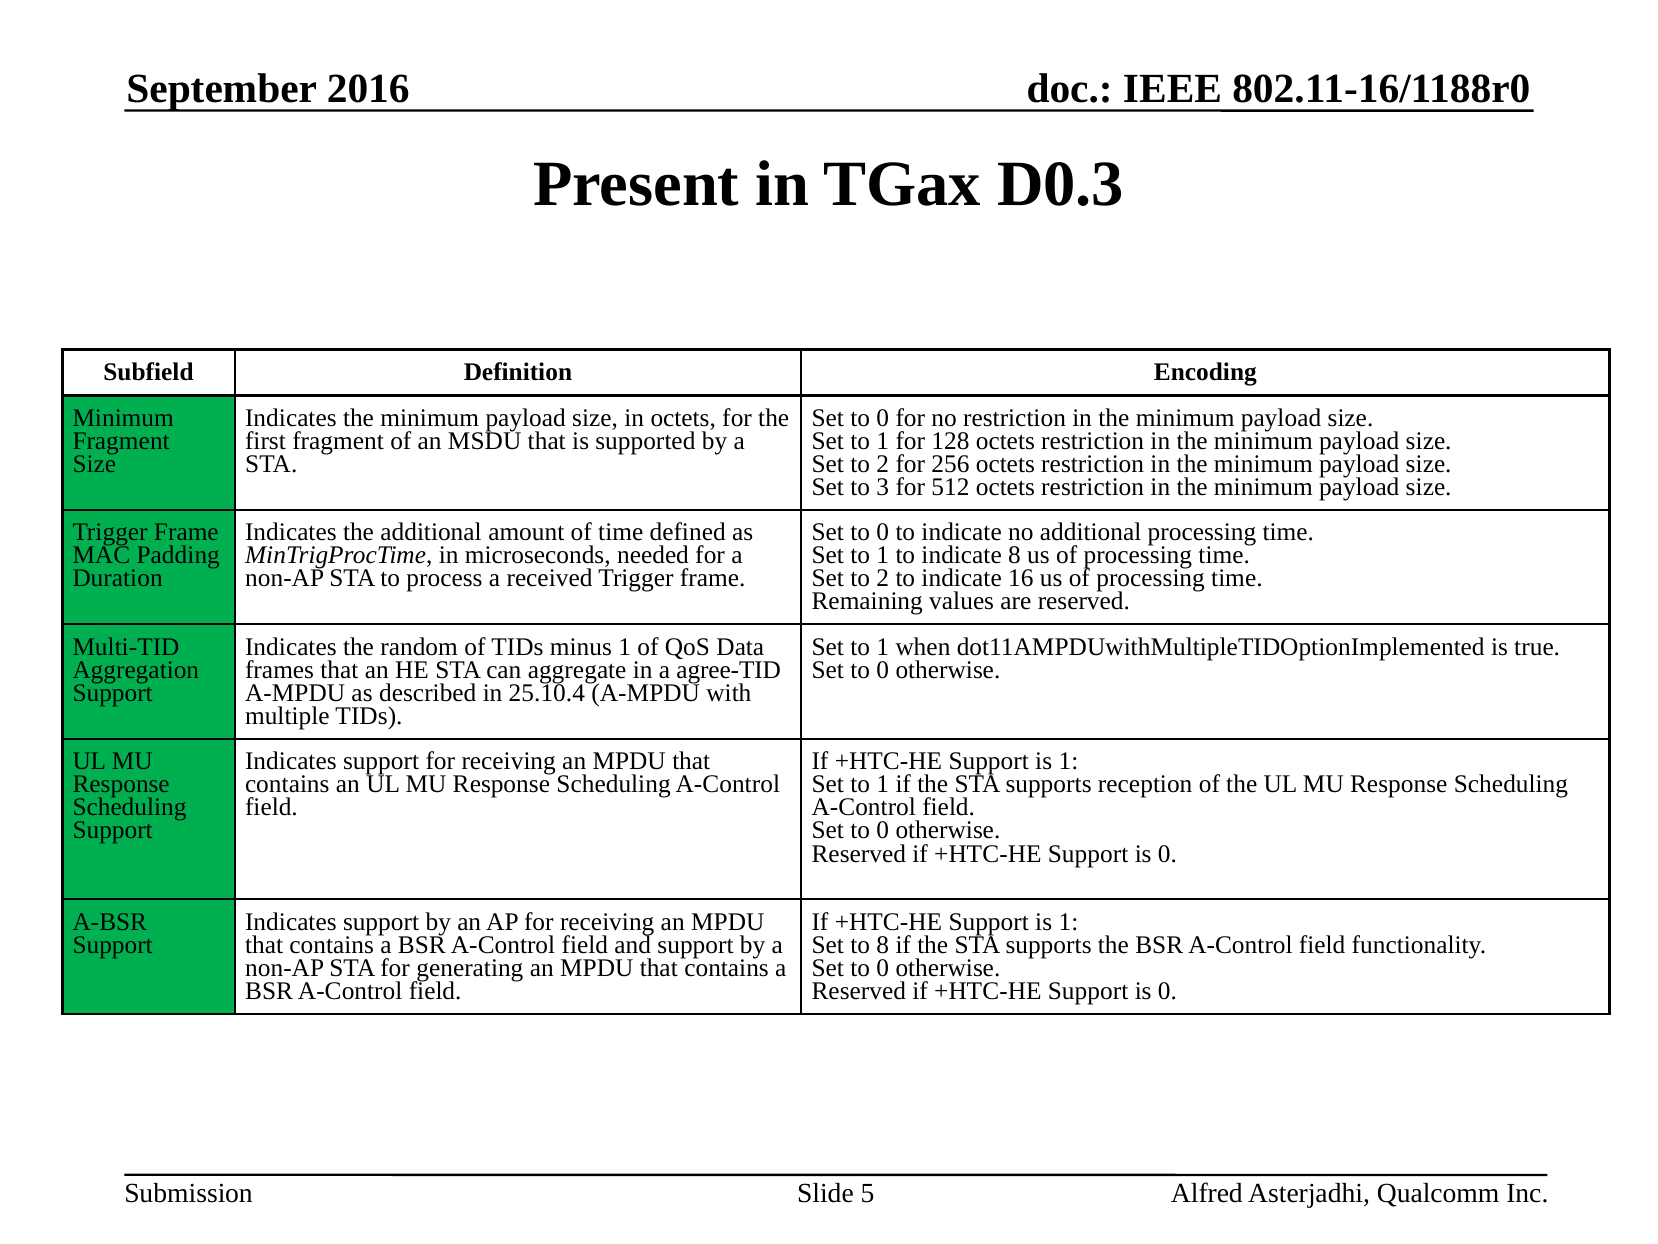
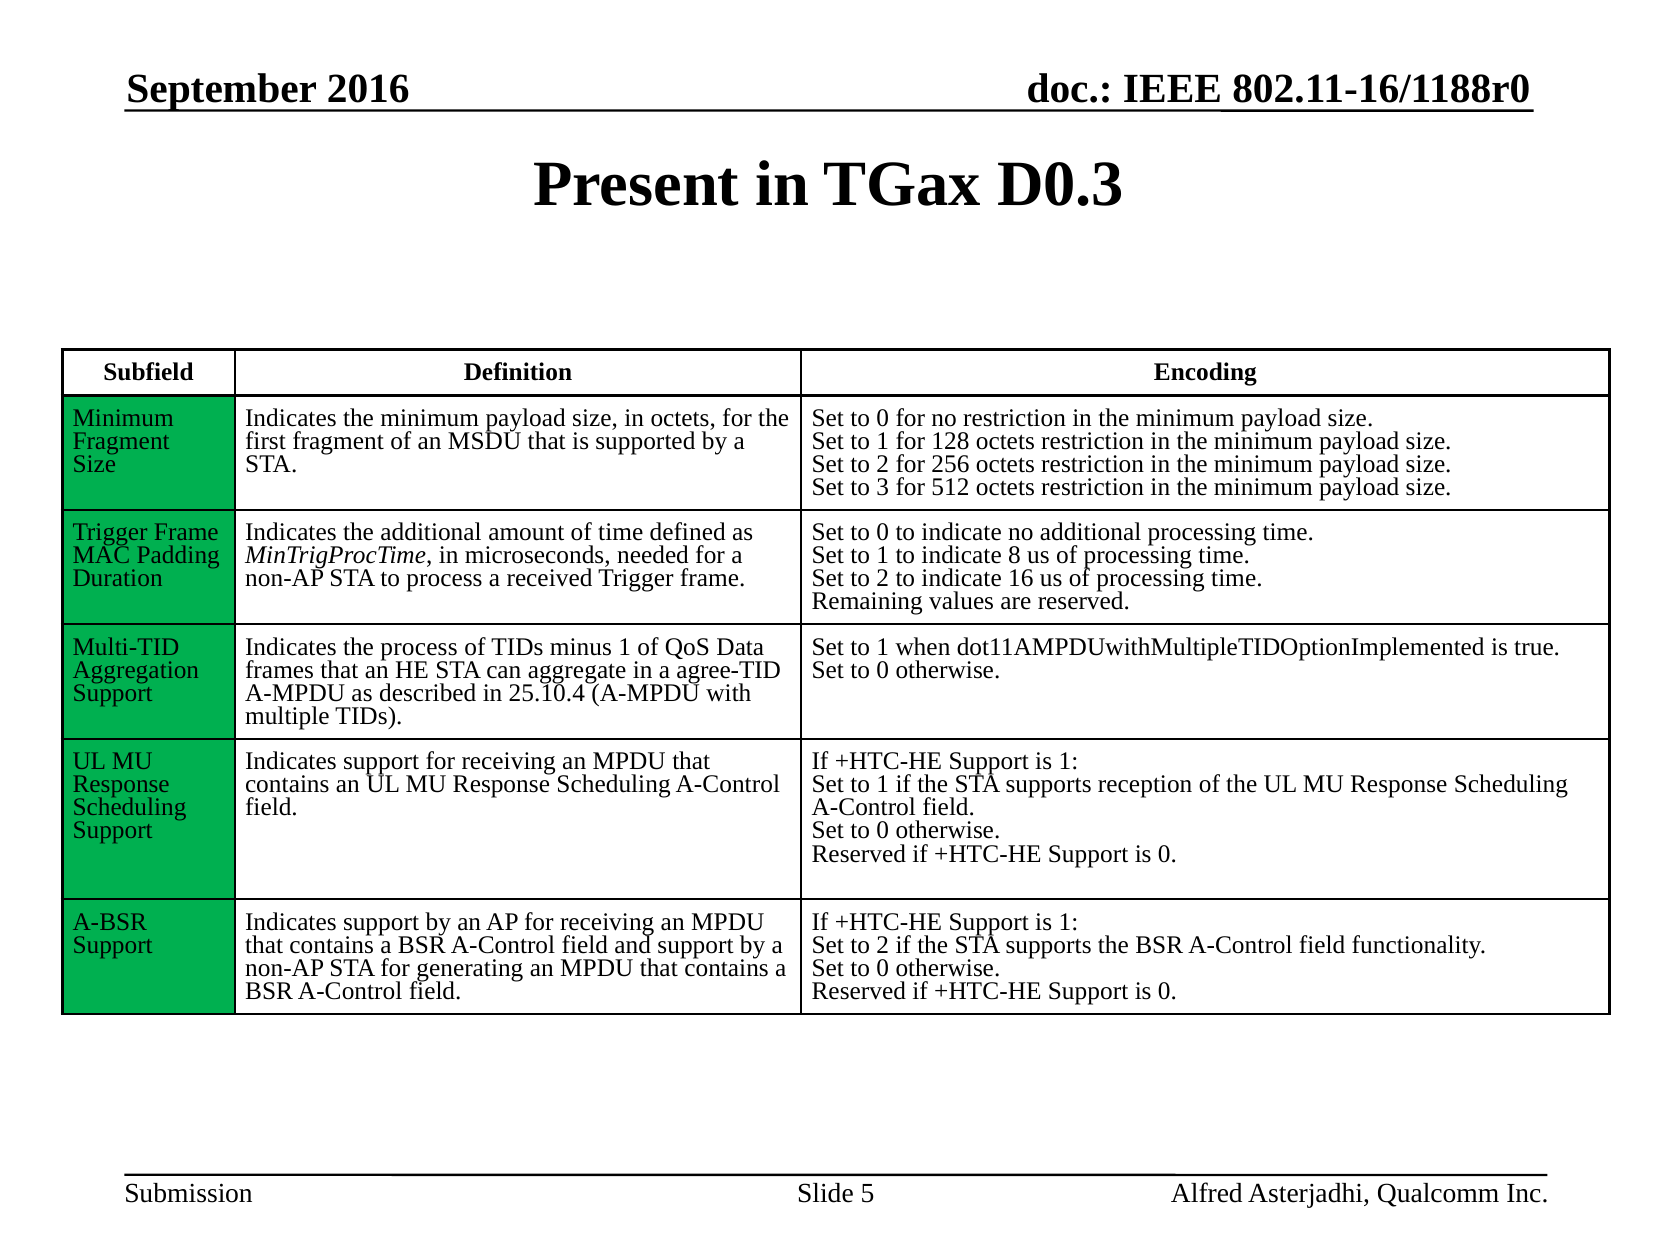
the random: random -> process
8 at (883, 945): 8 -> 2
